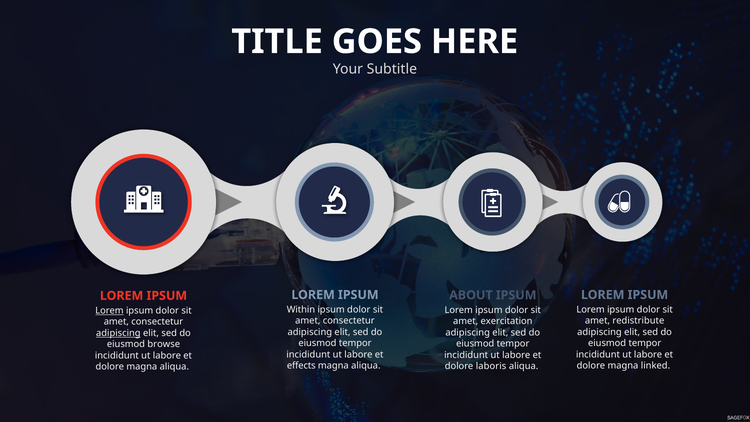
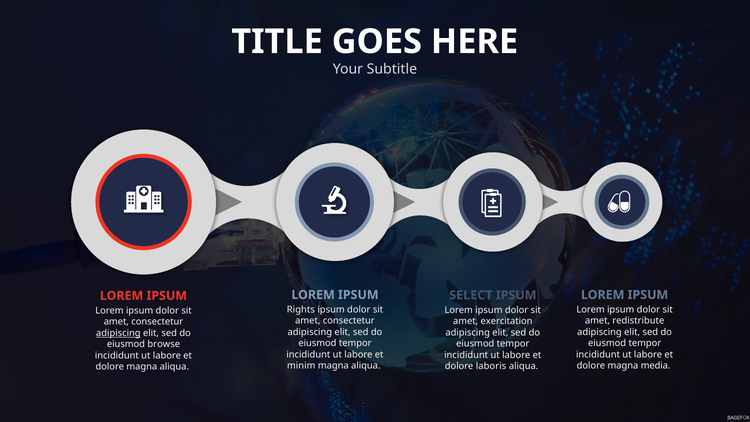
ABOUT: ABOUT -> SELECT
Within: Within -> Rights
Lorem at (109, 310) underline: present -> none
effects: effects -> minim
linked: linked -> media
